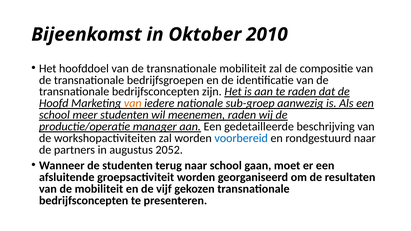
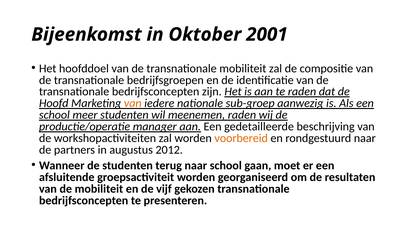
2010: 2010 -> 2001
voorbereid colour: blue -> orange
2052: 2052 -> 2012
